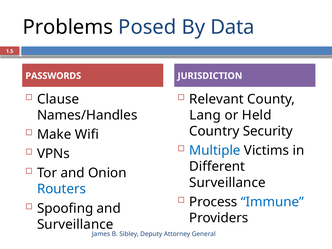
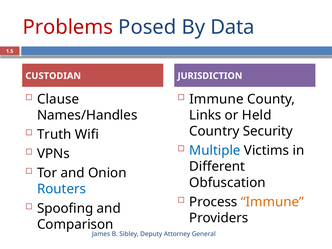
Problems colour: black -> red
PASSWORDS: PASSWORDS -> CUSTODIAN
Relevant at (216, 99): Relevant -> Immune
Lang: Lang -> Links
Make: Make -> Truth
Surveillance at (227, 183): Surveillance -> Obfuscation
Immune at (272, 202) colour: blue -> orange
Surveillance at (75, 224): Surveillance -> Comparison
